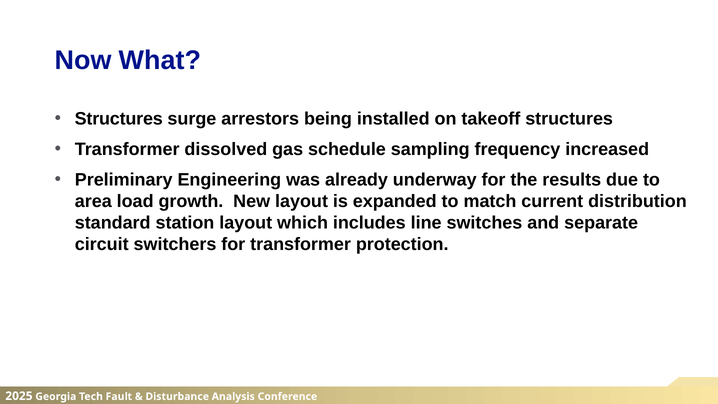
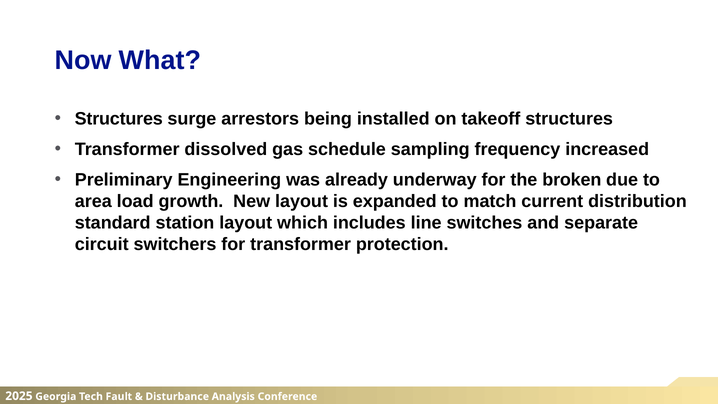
results: results -> broken
